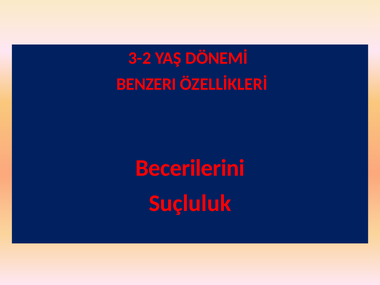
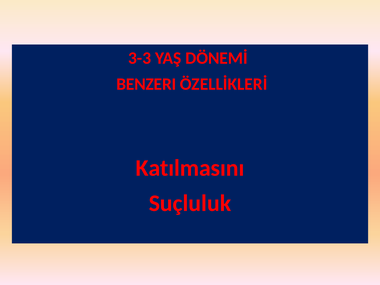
3-2: 3-2 -> 3-3
Becerilerini: Becerilerini -> Katılmasını
